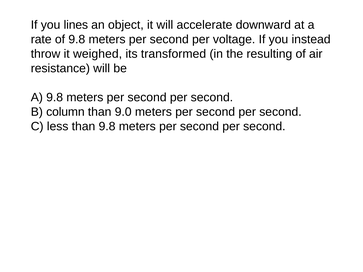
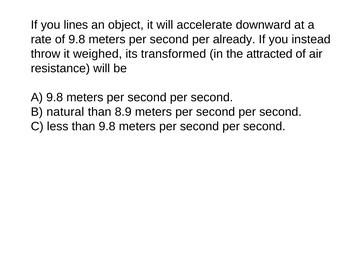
voltage: voltage -> already
resulting: resulting -> attracted
column: column -> natural
9.0: 9.0 -> 8.9
